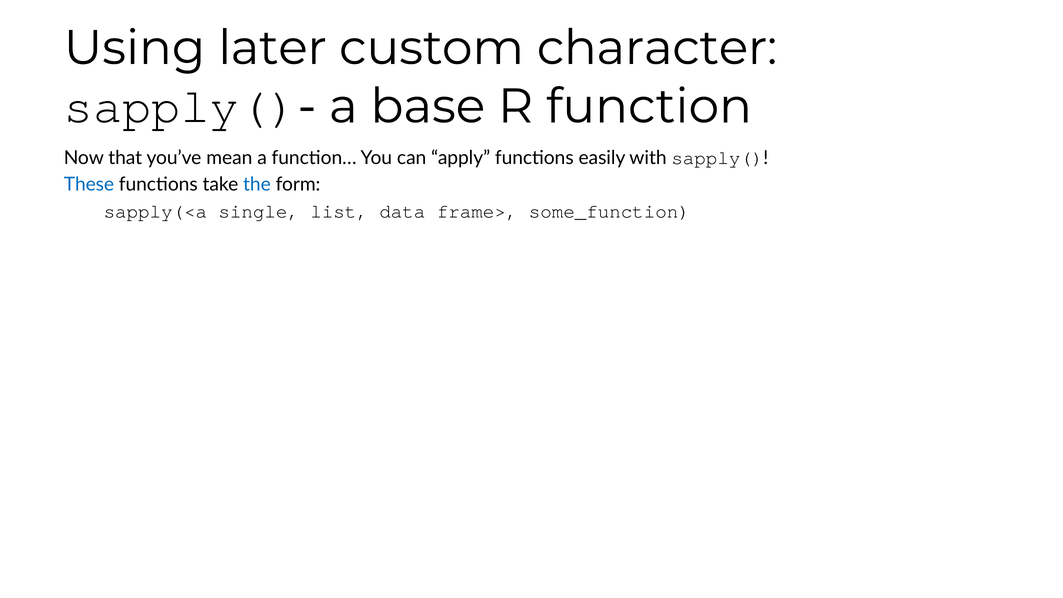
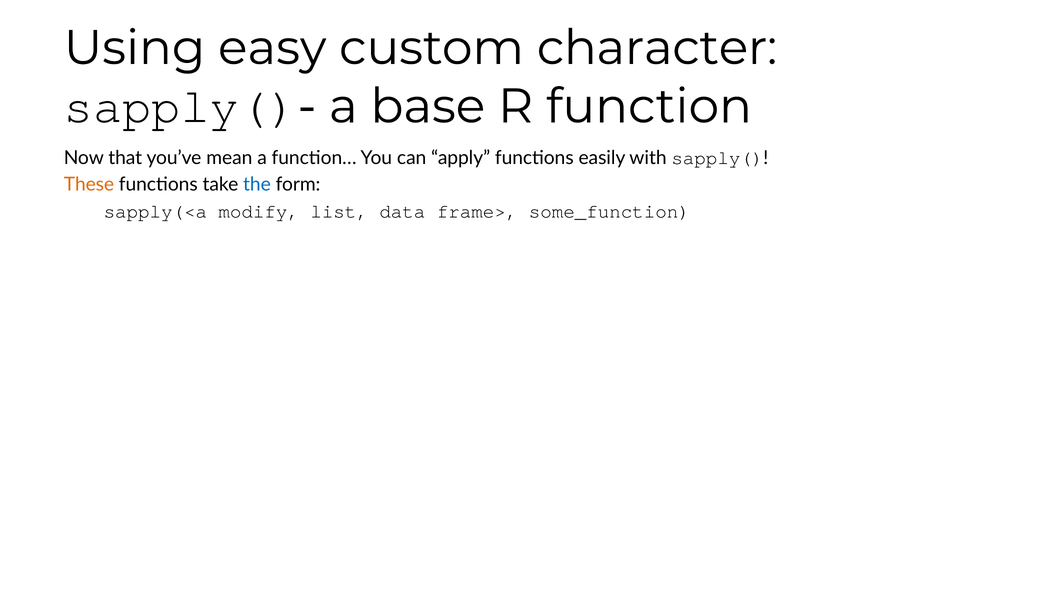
later: later -> easy
These colour: blue -> orange
single: single -> modify
